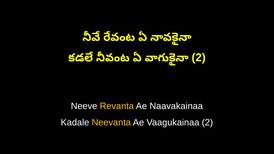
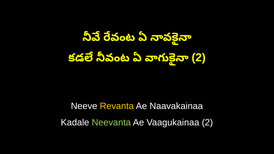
Neevanta colour: yellow -> light green
